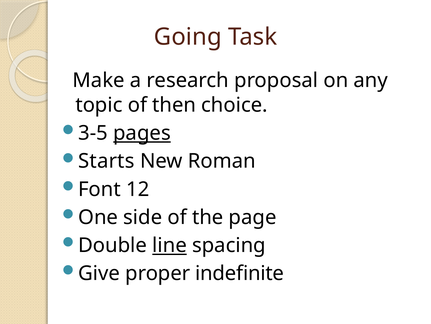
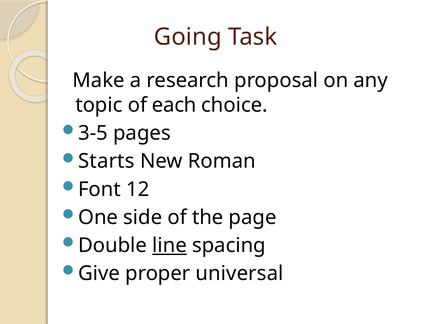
then: then -> each
pages underline: present -> none
indefinite: indefinite -> universal
